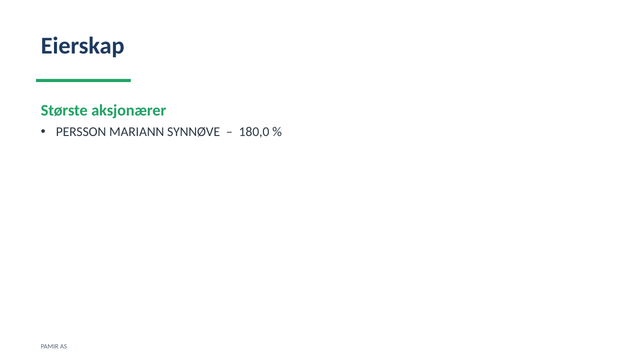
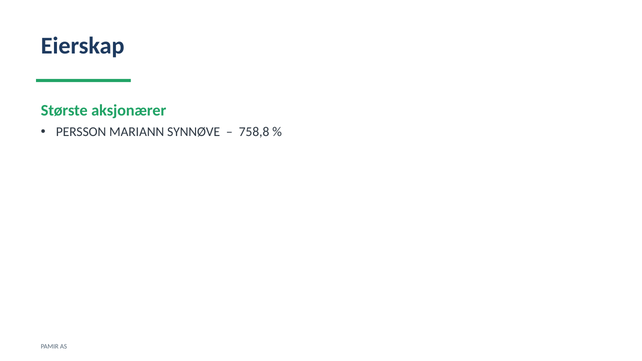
180,0: 180,0 -> 758,8
